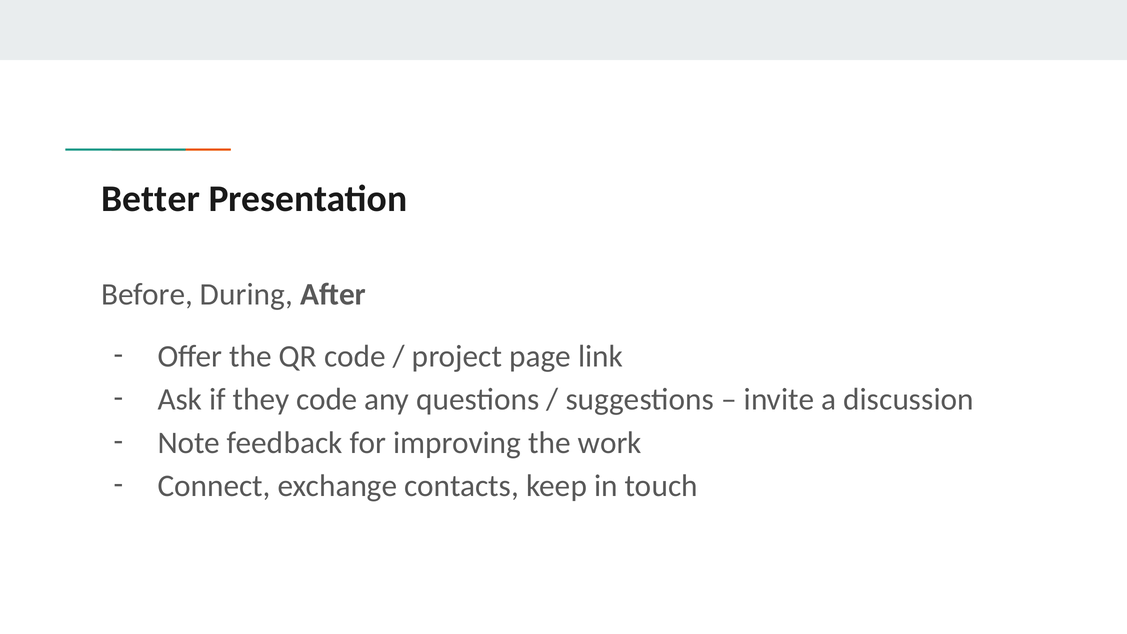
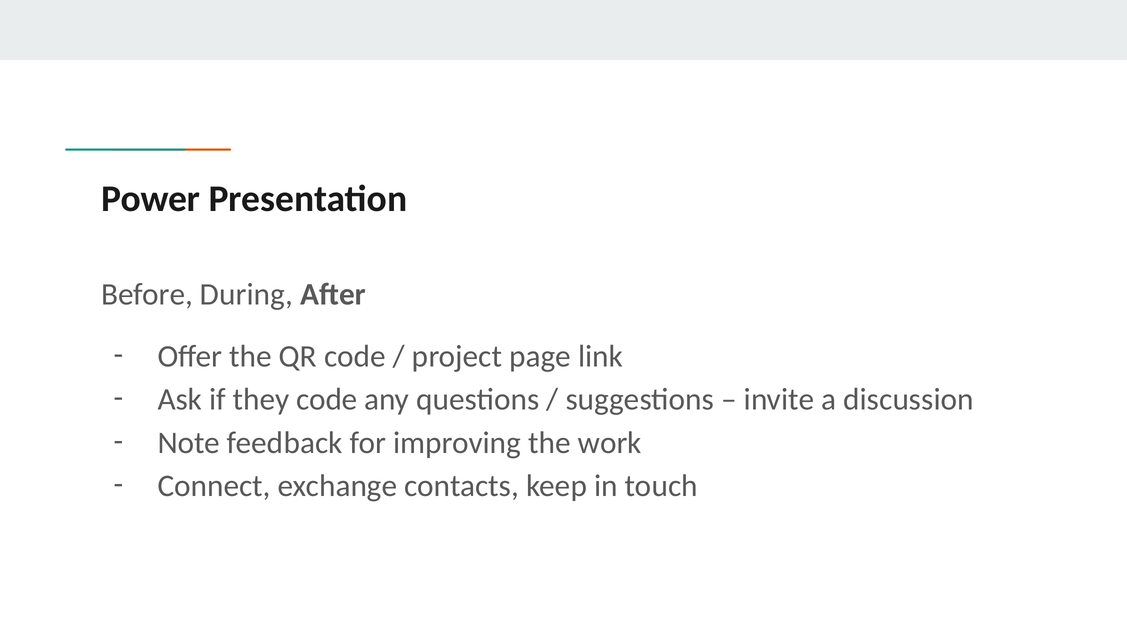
Better: Better -> Power
